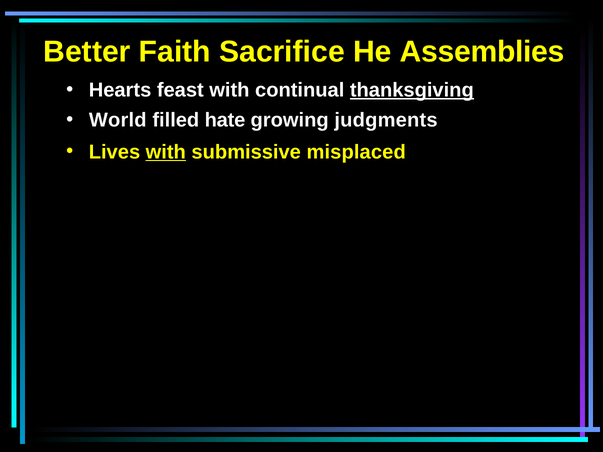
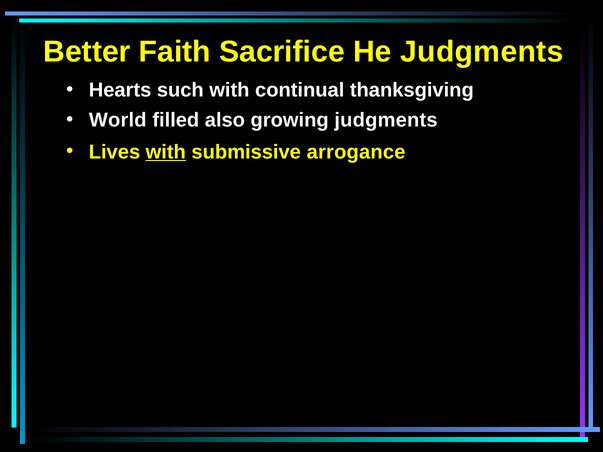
He Assemblies: Assemblies -> Judgments
feast: feast -> such
thanksgiving underline: present -> none
hate: hate -> also
misplaced: misplaced -> arrogance
